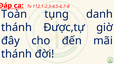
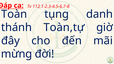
Được,tự: Được,tự -> Toàn,tự
thánh at (17, 54): thánh -> mừng
